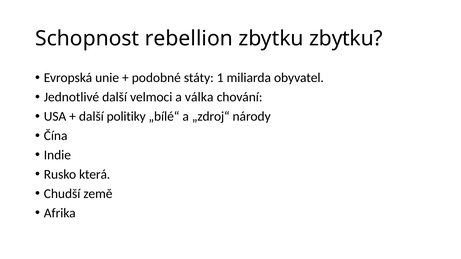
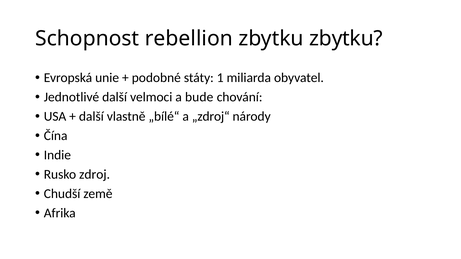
válka: válka -> bude
politiky: politiky -> vlastně
která: která -> zdroj
